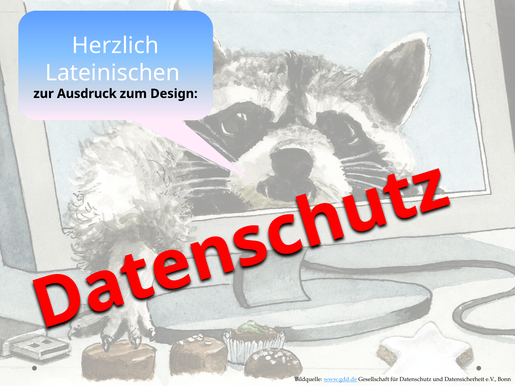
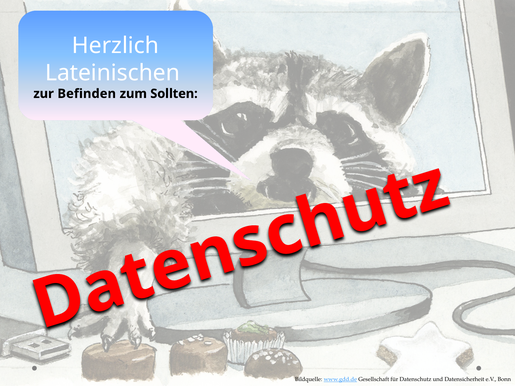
Ausdruck: Ausdruck -> Befinden
Design: Design -> Sollten
